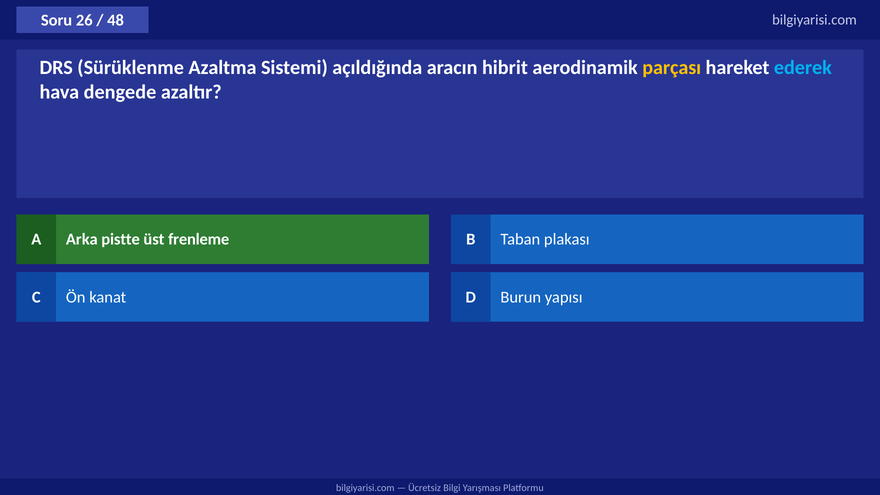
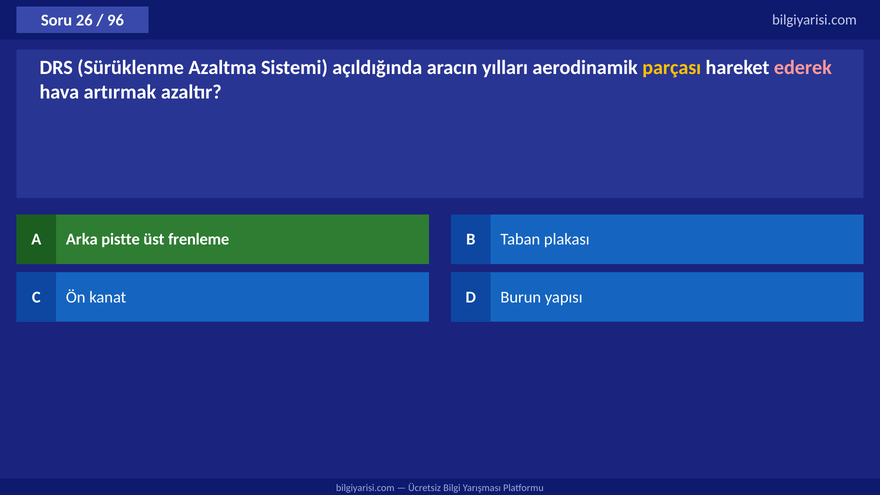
48: 48 -> 96
hibrit: hibrit -> yılları
ederek colour: light blue -> pink
dengede: dengede -> artırmak
